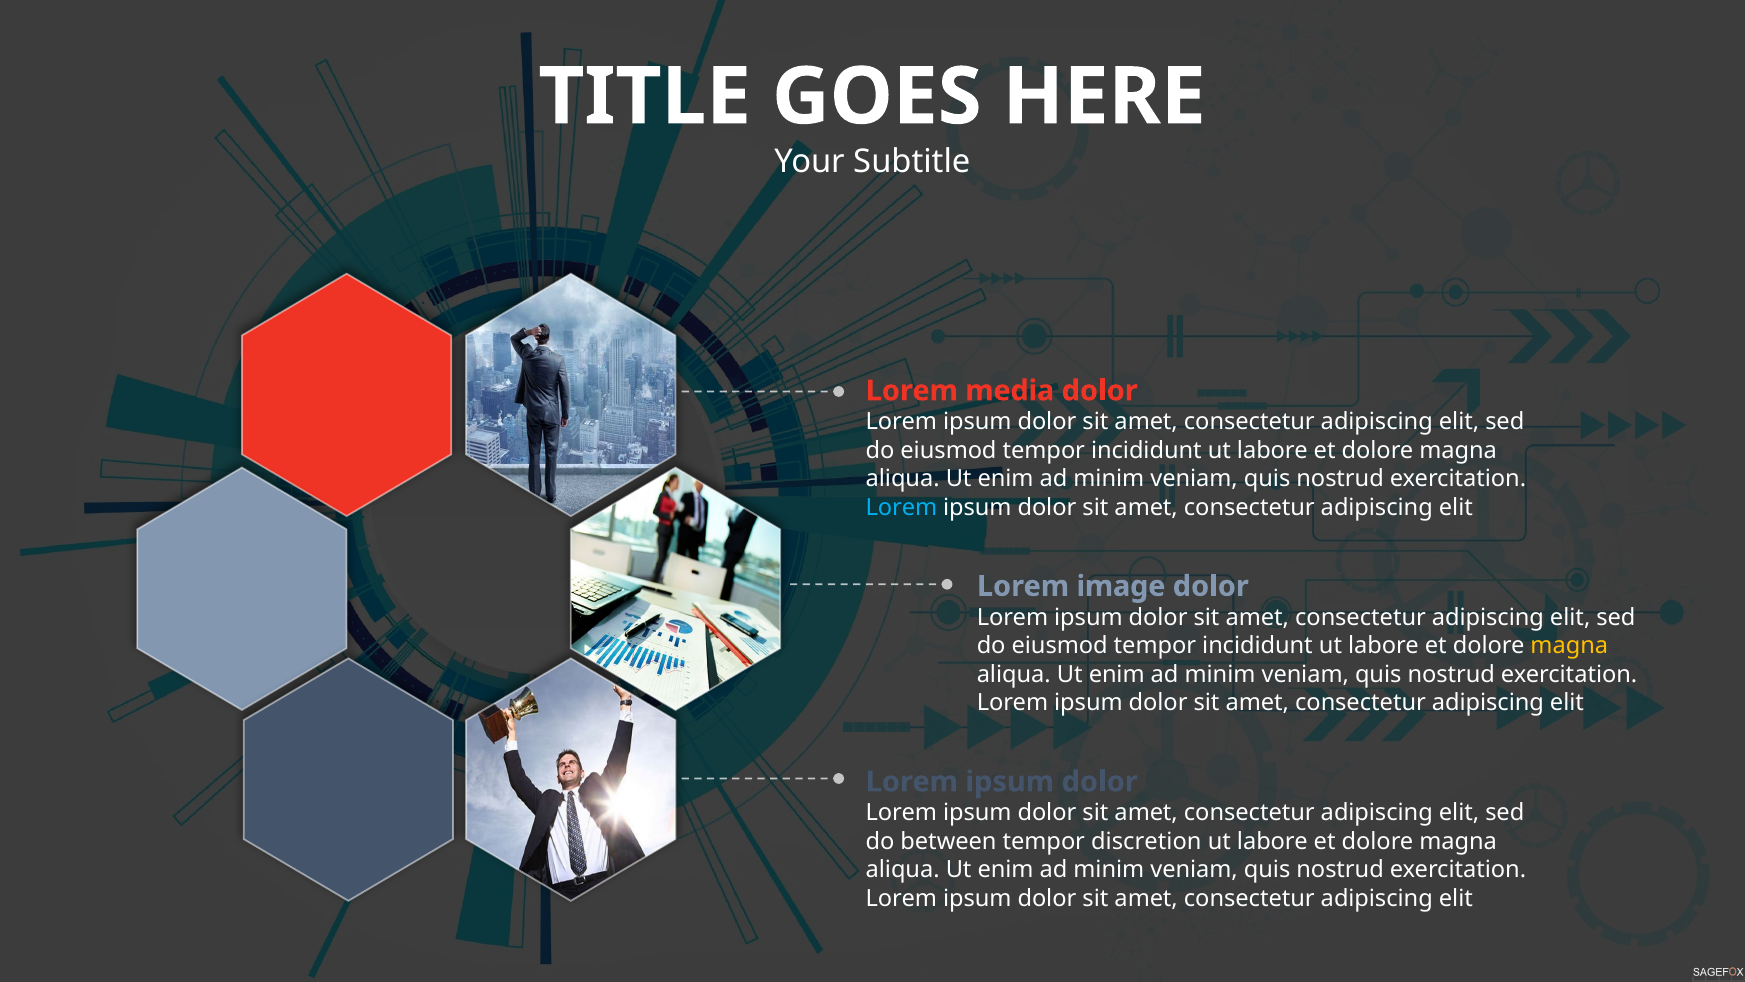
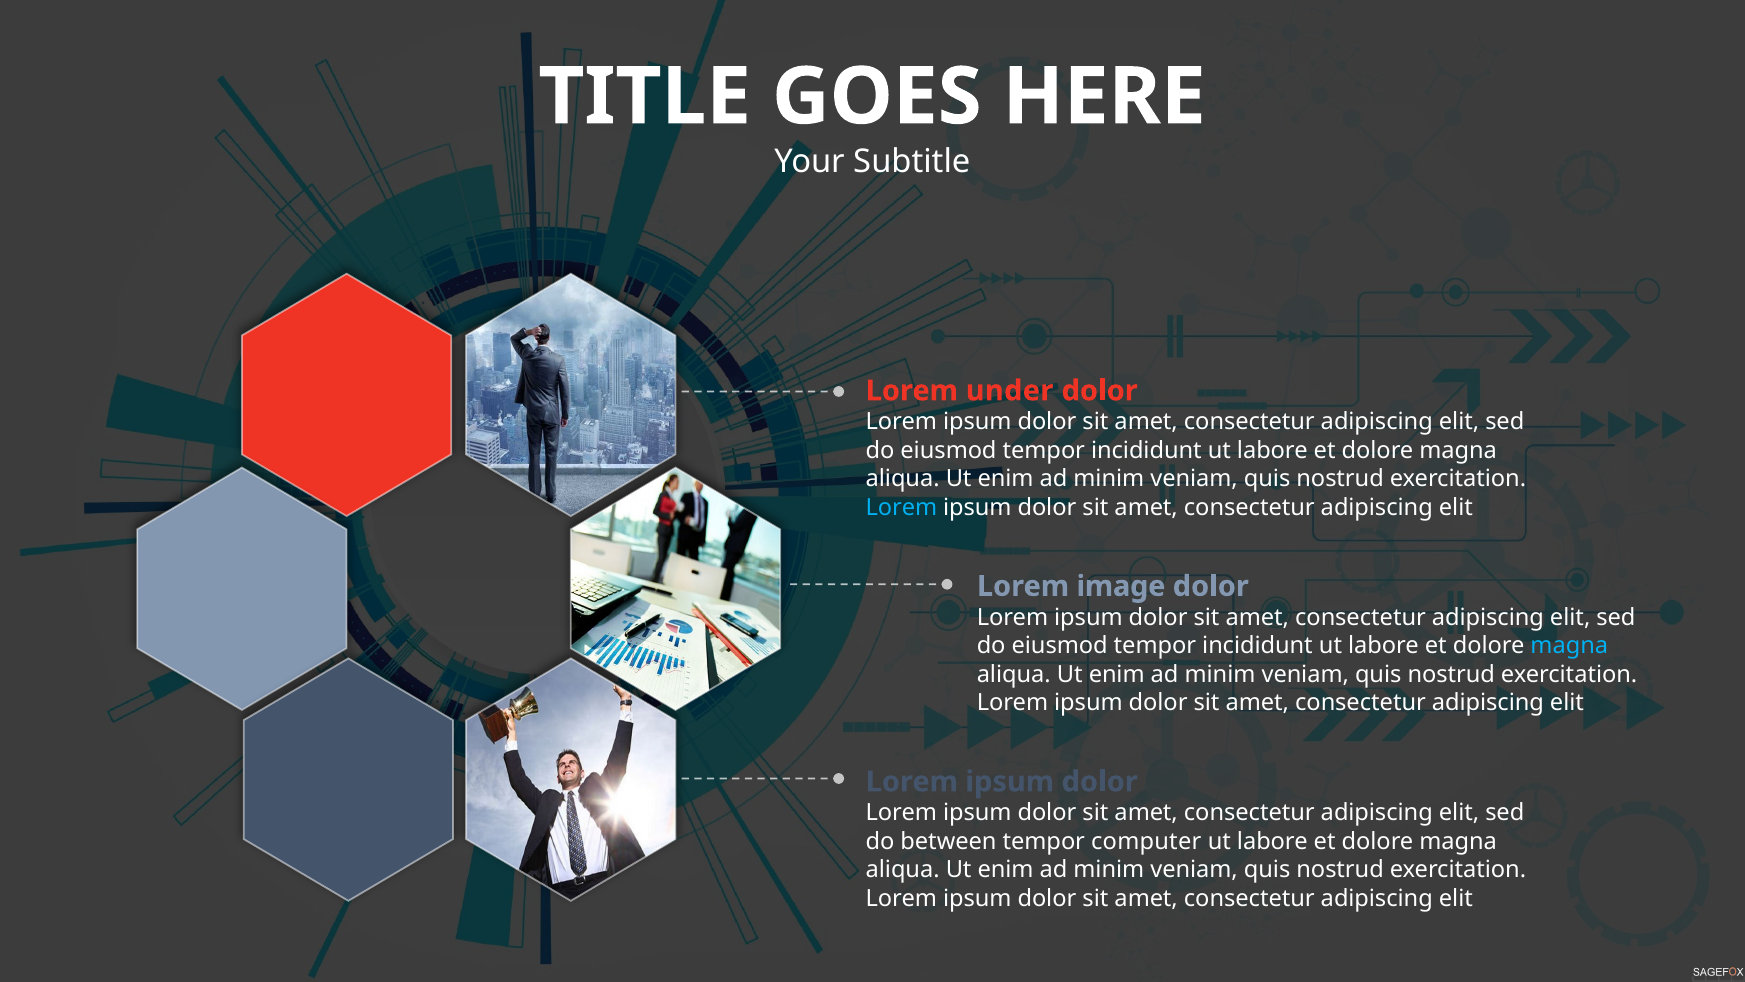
media: media -> under
magna at (1569, 646) colour: yellow -> light blue
discretion: discretion -> computer
